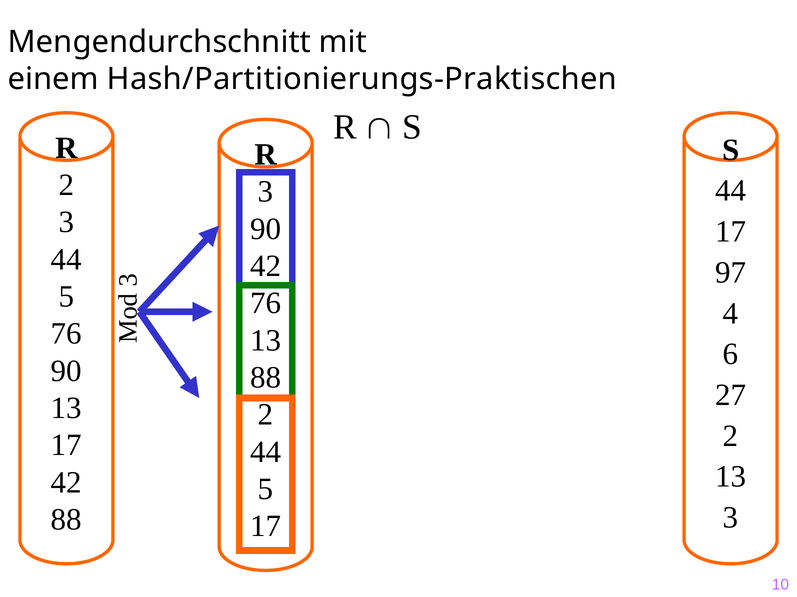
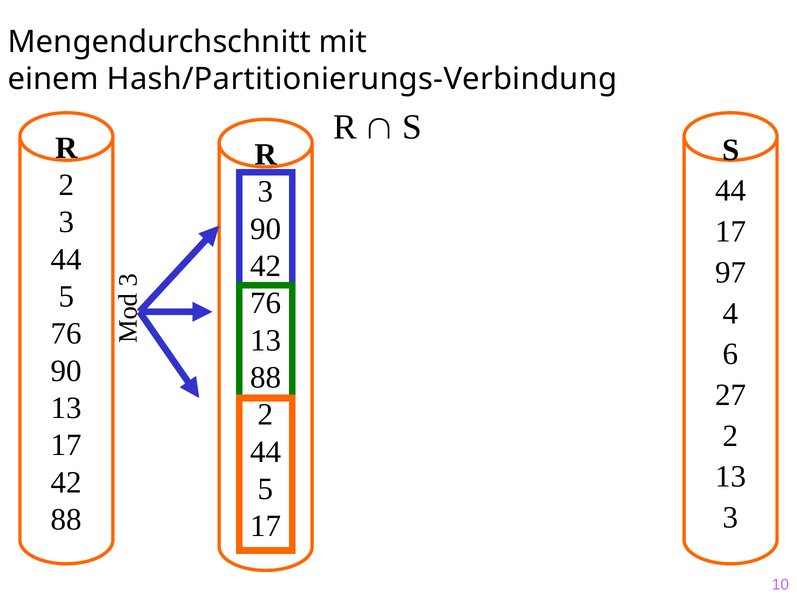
Hash/Partitionierungs-Praktischen: Hash/Partitionierungs-Praktischen -> Hash/Partitionierungs-Verbindung
